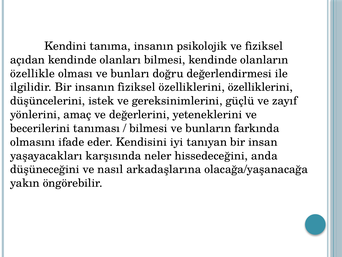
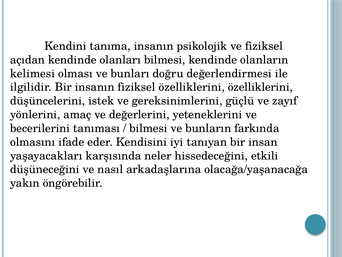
özellikle: özellikle -> kelimesi
anda: anda -> etkili
